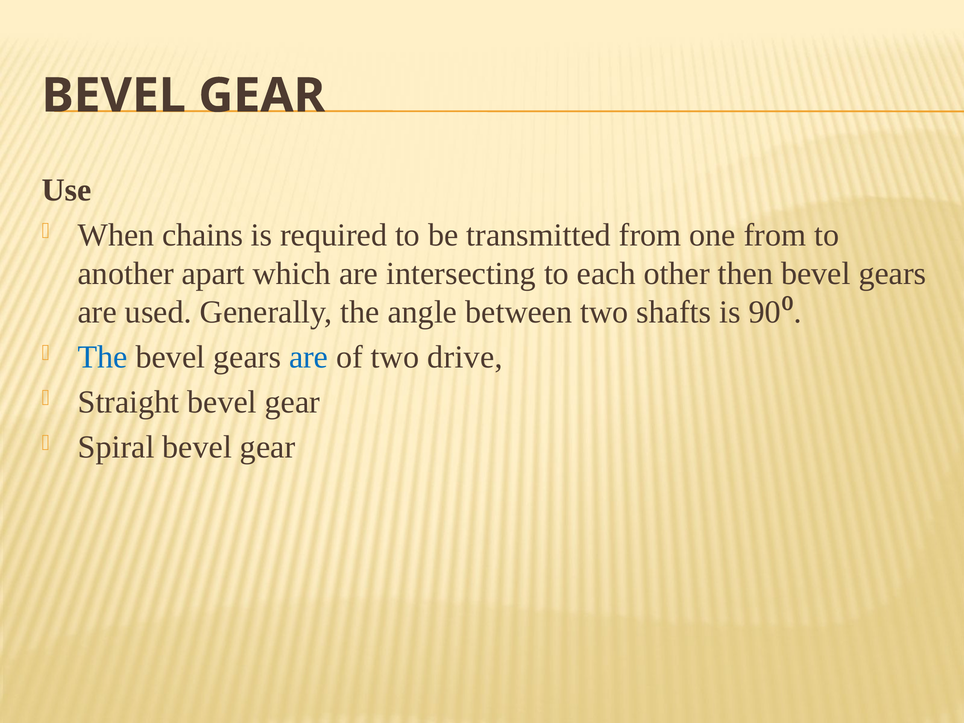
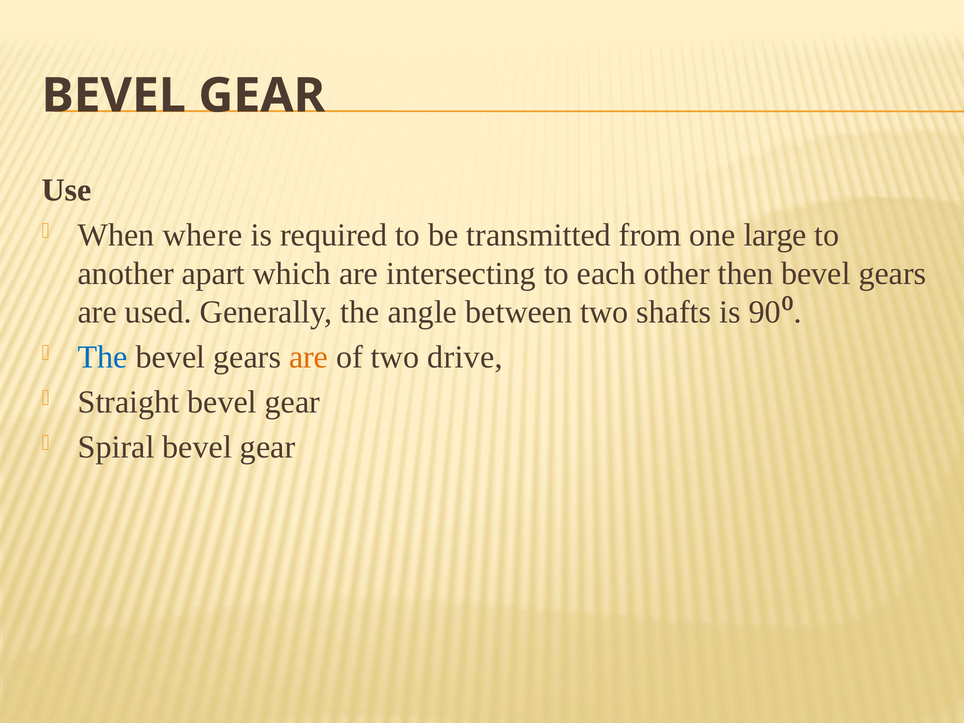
chains: chains -> where
one from: from -> large
are at (309, 357) colour: blue -> orange
